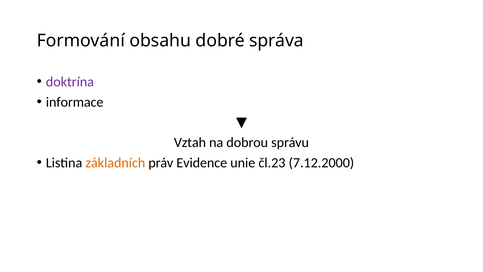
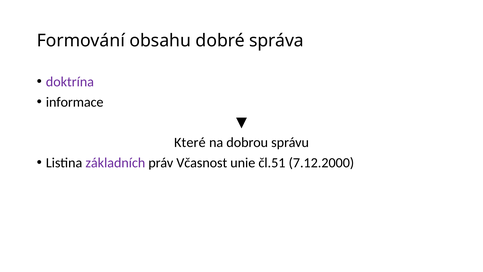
Vztah: Vztah -> Které
základních colour: orange -> purple
Evidence: Evidence -> Včasnost
čl.23: čl.23 -> čl.51
